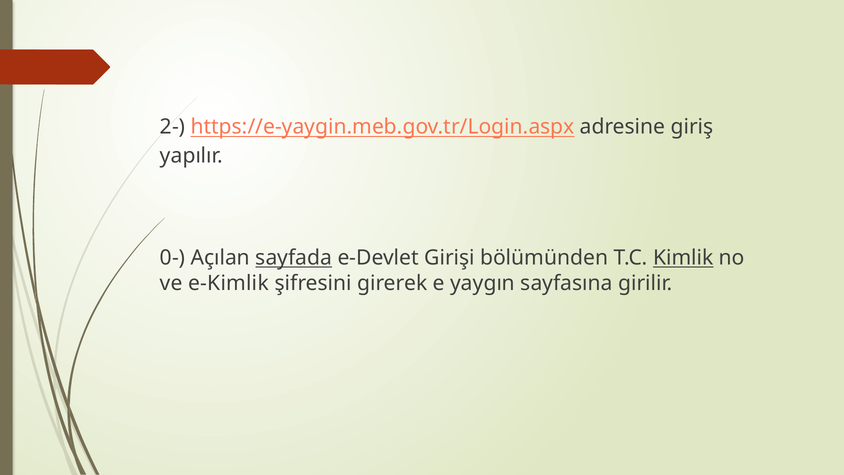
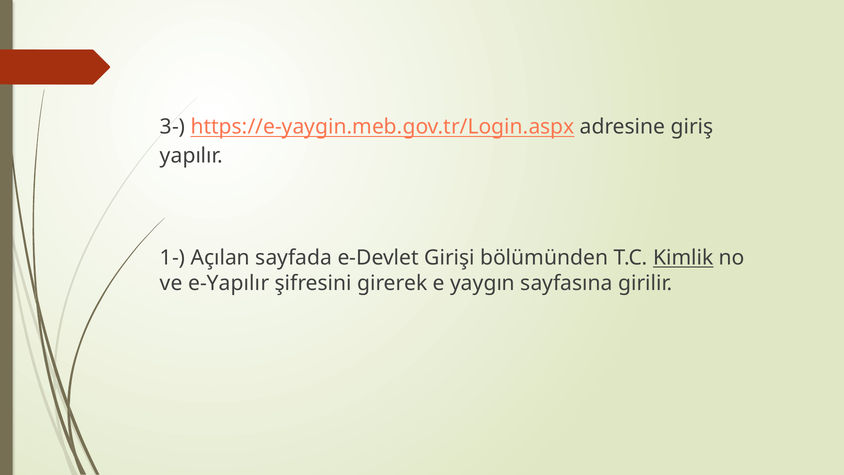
2-: 2- -> 3-
0-: 0- -> 1-
sayfada underline: present -> none
e-Kimlik: e-Kimlik -> e-Yapılır
